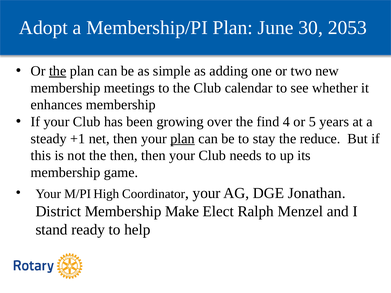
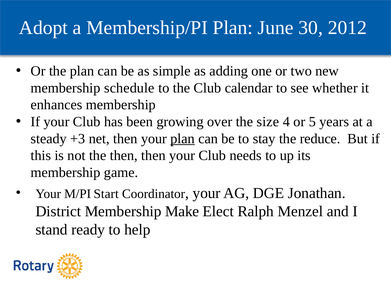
2053: 2053 -> 2012
the at (58, 71) underline: present -> none
meetings: meetings -> schedule
find: find -> size
+1: +1 -> +3
High: High -> Start
